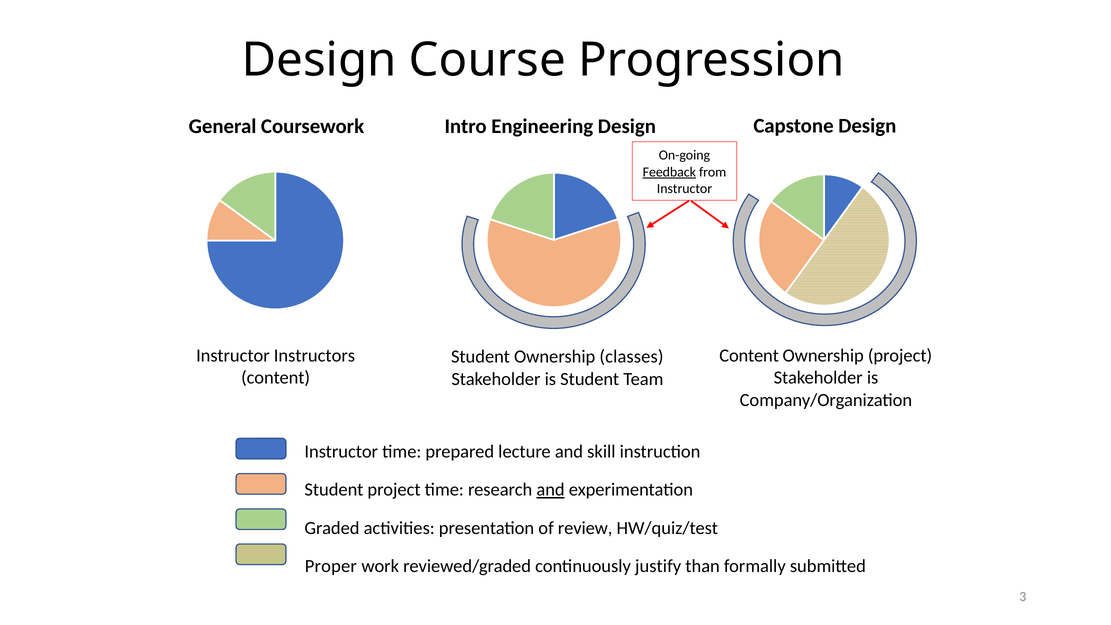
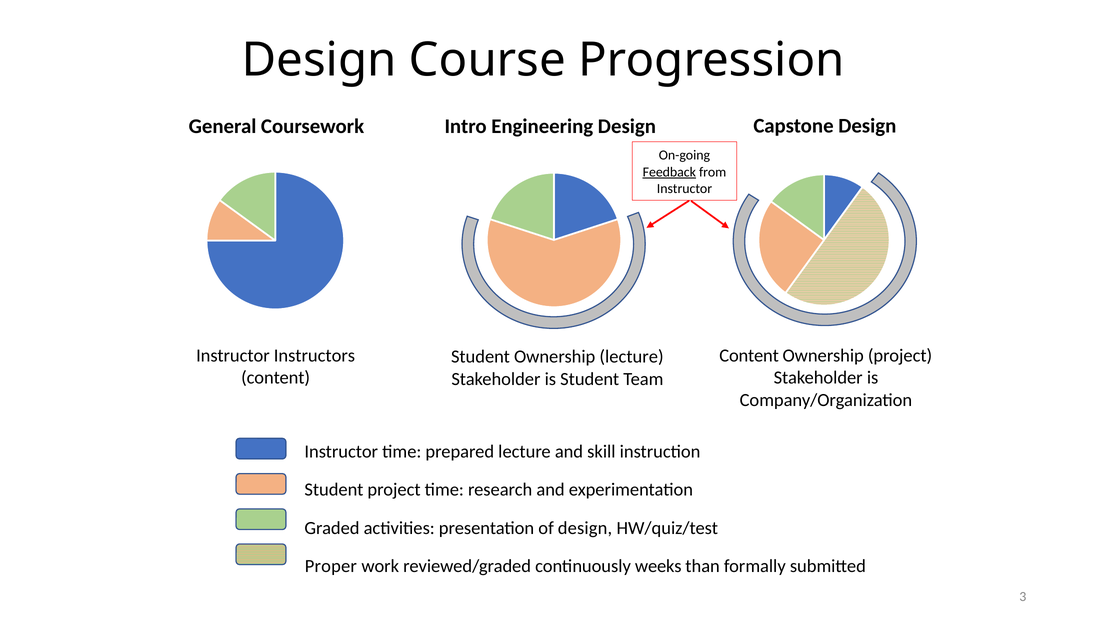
Ownership classes: classes -> lecture
and at (551, 490) underline: present -> none
of review: review -> design
justify: justify -> weeks
